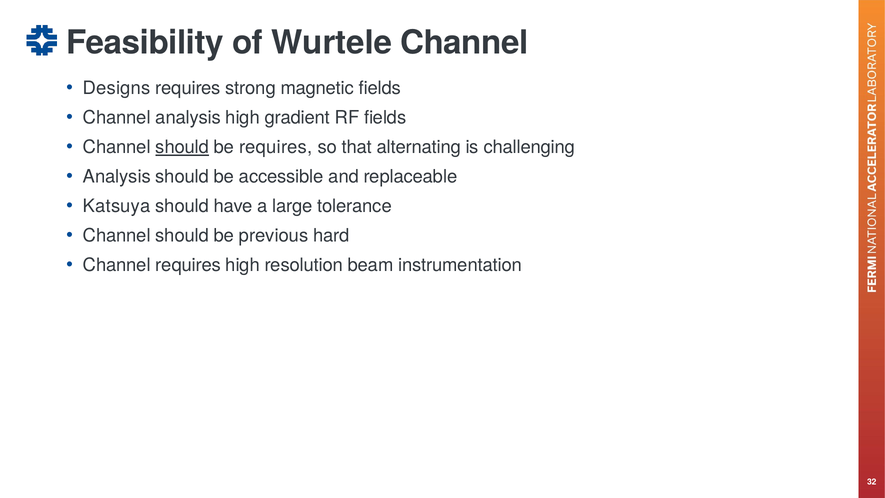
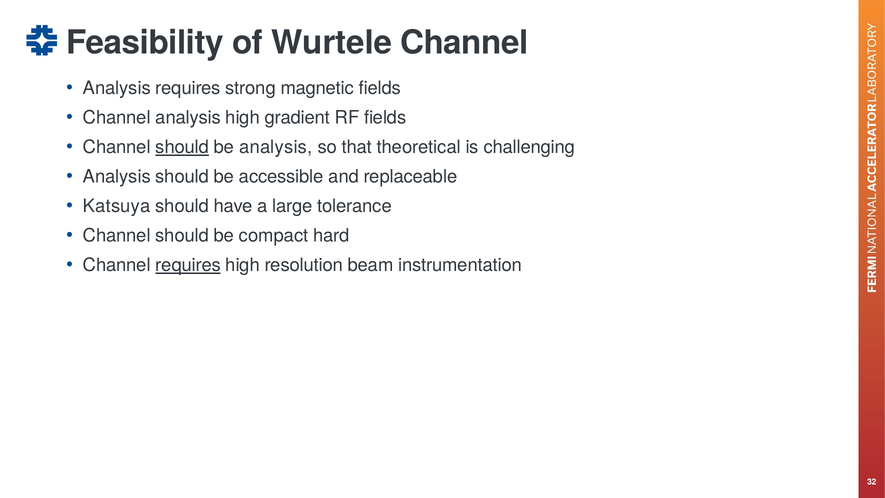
Designs at (117, 88): Designs -> Analysis
be requires: requires -> analysis
alternating: alternating -> theoretical
previous: previous -> compact
requires at (188, 265) underline: none -> present
